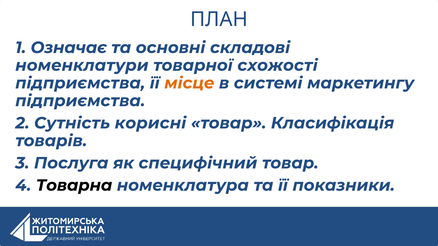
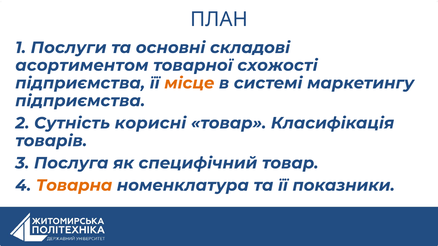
Означає: Означає -> Послуги
номенклатури: номенклатури -> асортиментом
Товарна colour: black -> orange
